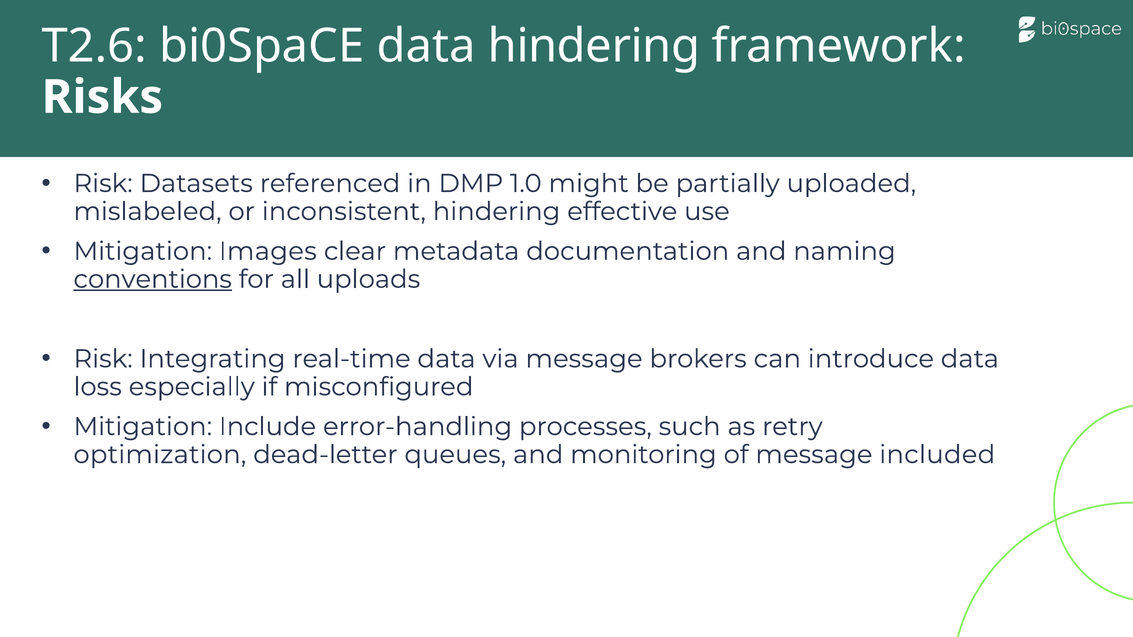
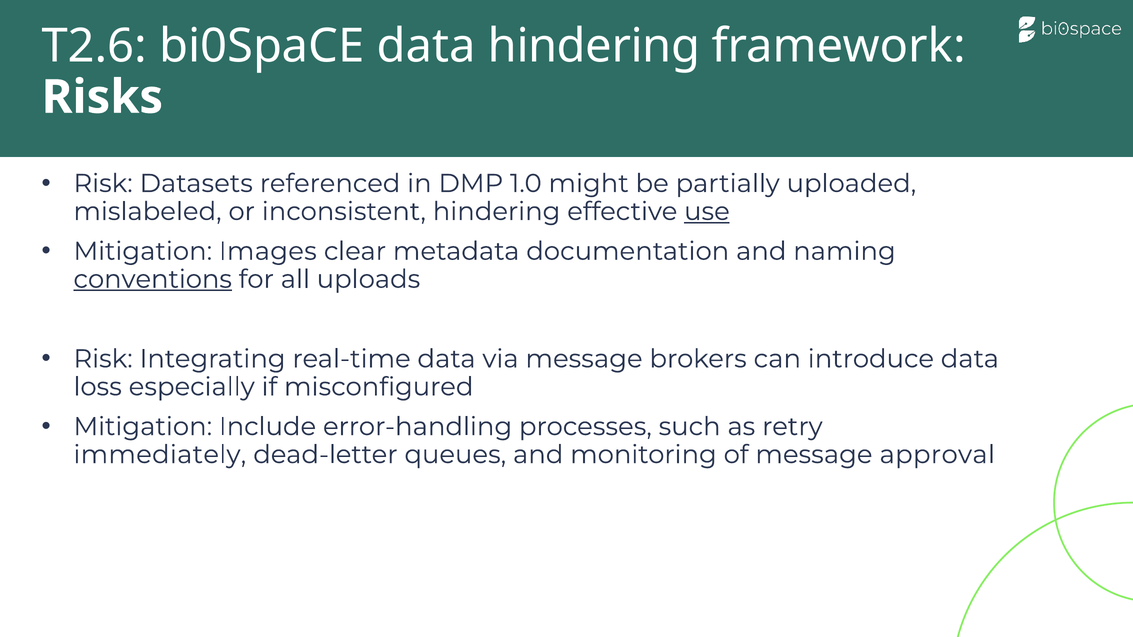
use underline: none -> present
optimization: optimization -> immediately
included: included -> approval
